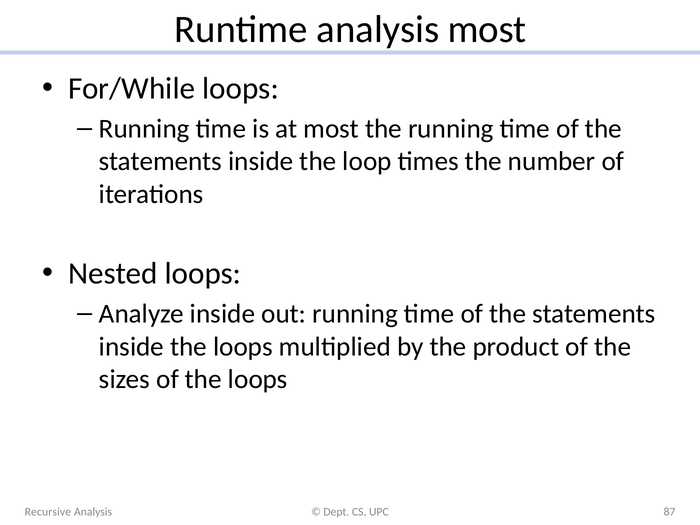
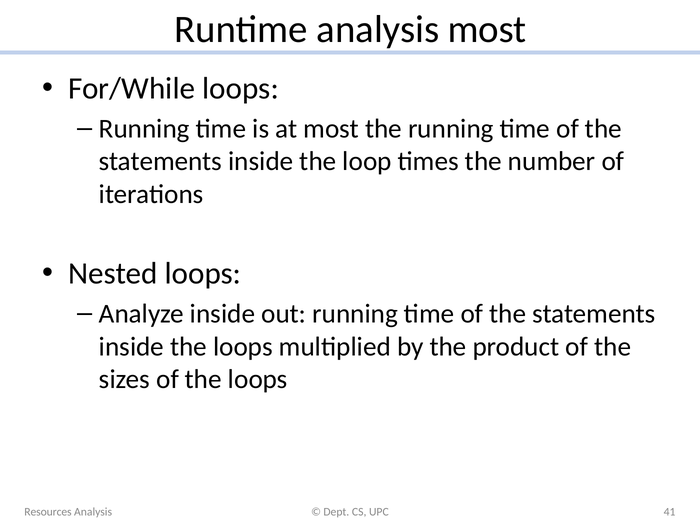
87: 87 -> 41
Recursive: Recursive -> Resources
